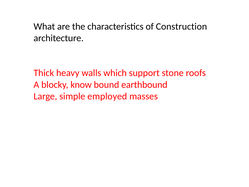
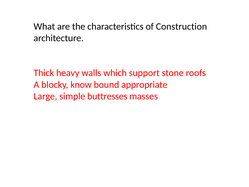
earthbound: earthbound -> appropriate
employed: employed -> buttresses
